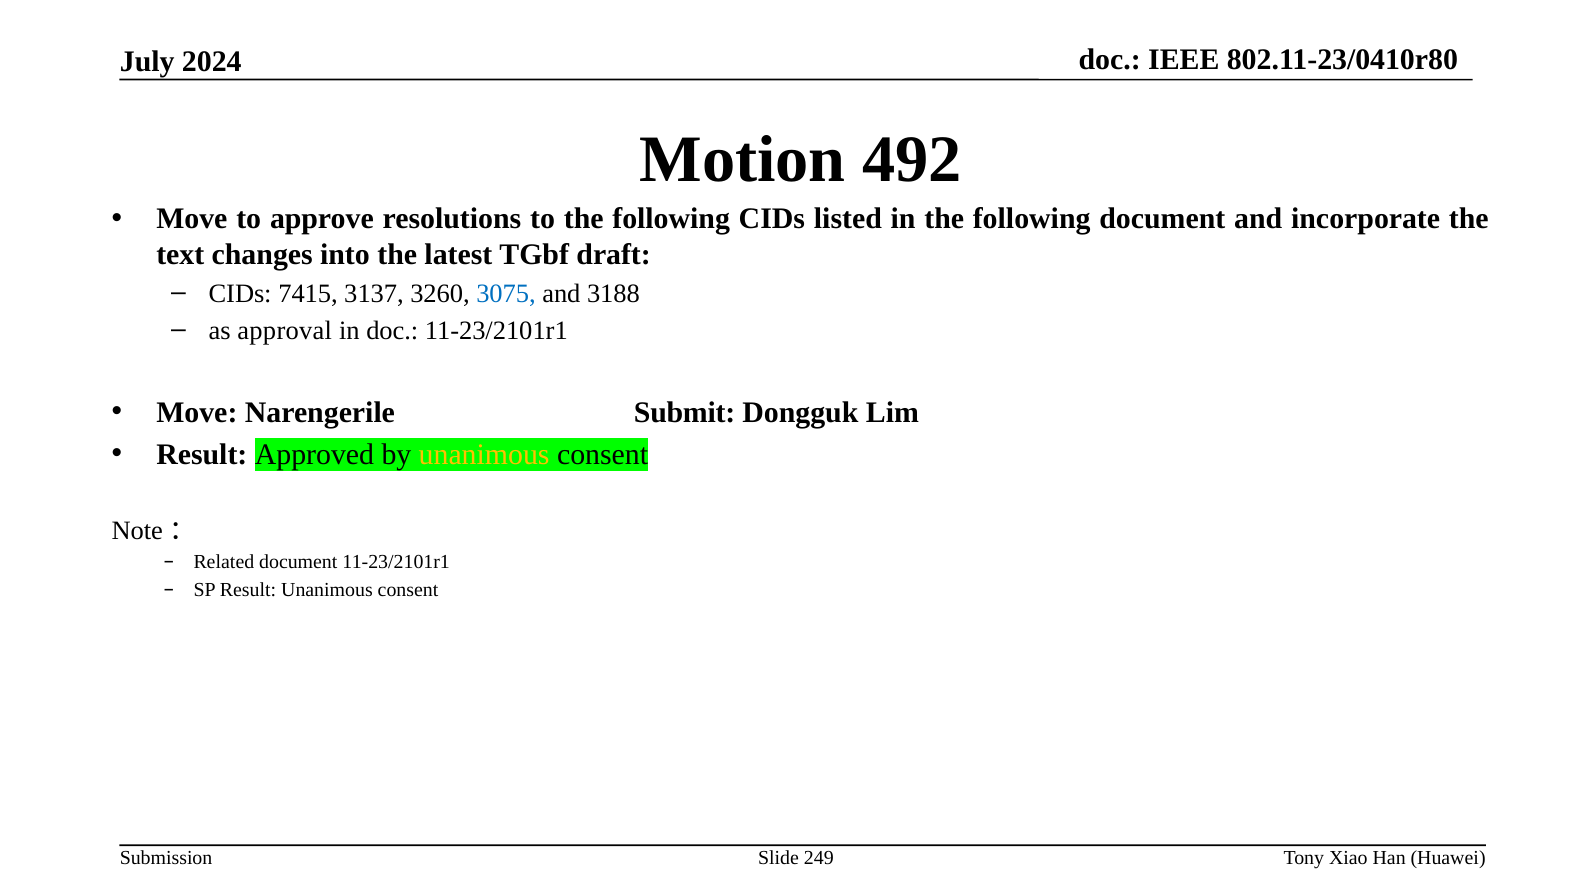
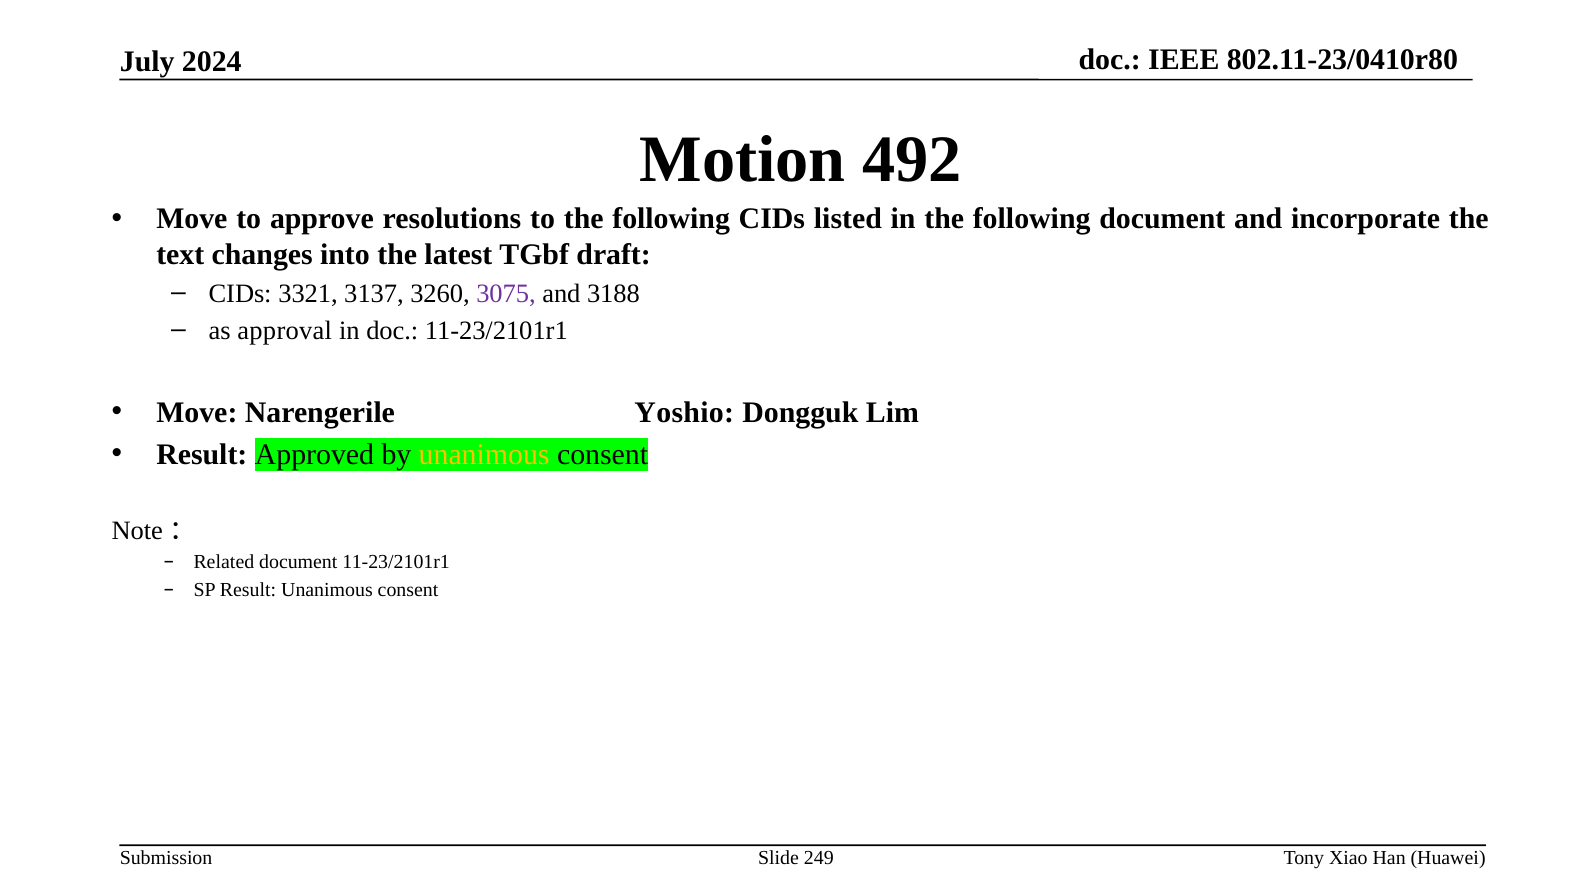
7415: 7415 -> 3321
3075 colour: blue -> purple
Submit: Submit -> Yoshio
